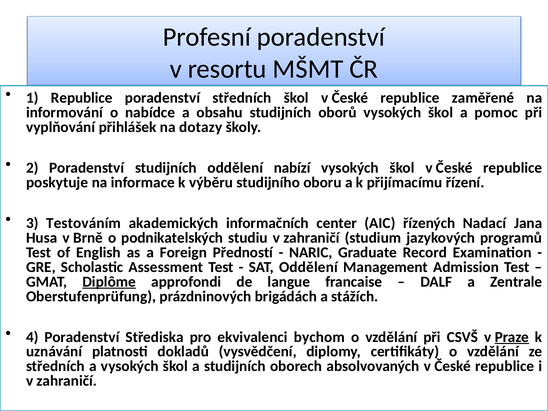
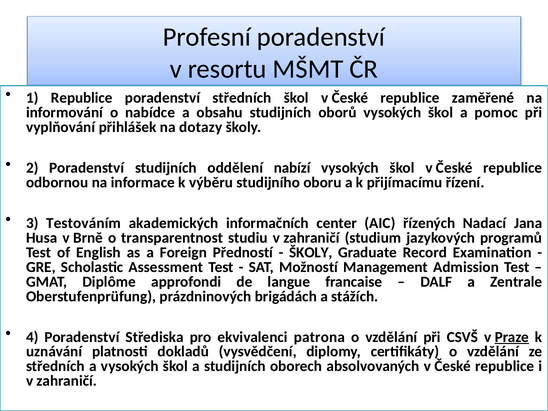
poskytuje: poskytuje -> odbornou
podnikatelských: podnikatelských -> transparentnost
NARIC at (311, 252): NARIC -> ŠKOLY
SAT Oddělení: Oddělení -> Možností
Diplôme underline: present -> none
bychom: bychom -> patrona
